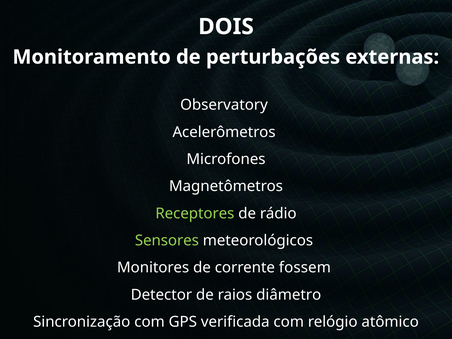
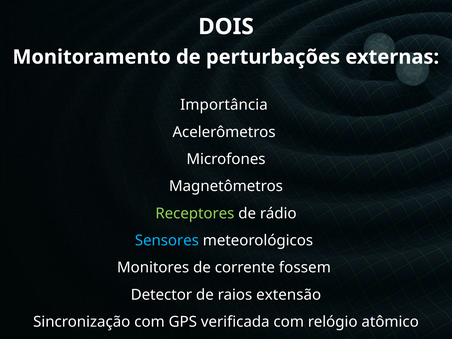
Observatory: Observatory -> Importância
Sensores colour: light green -> light blue
diâmetro: diâmetro -> extensão
